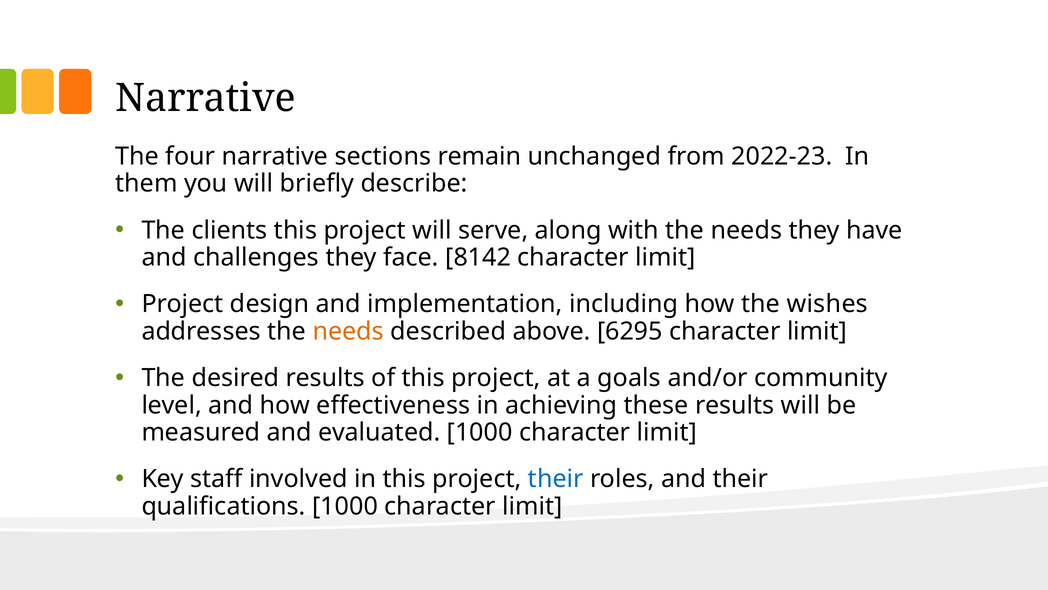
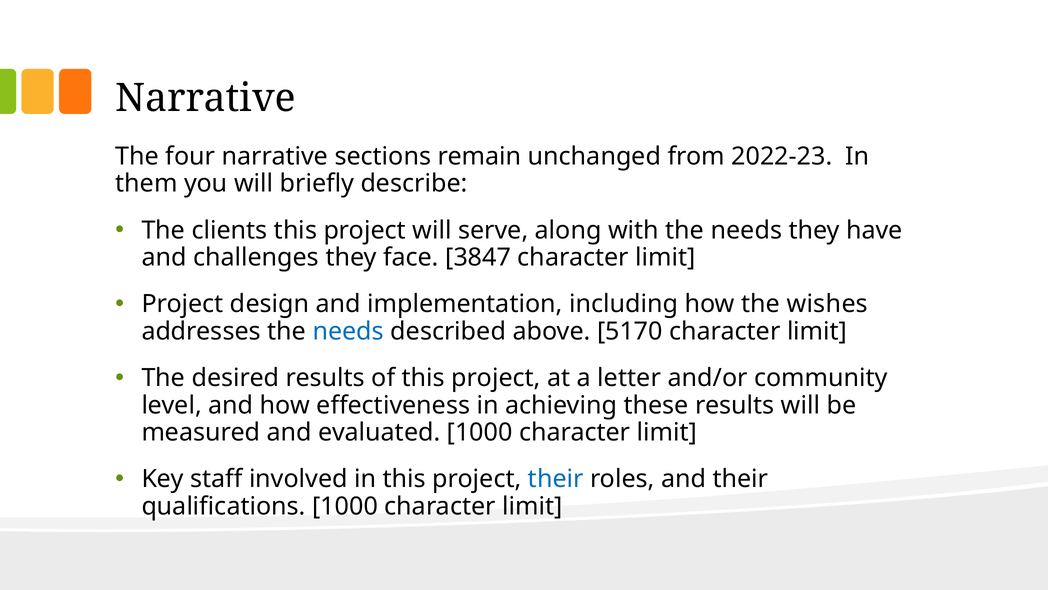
8142: 8142 -> 3847
needs at (348, 331) colour: orange -> blue
6295: 6295 -> 5170
goals: goals -> letter
